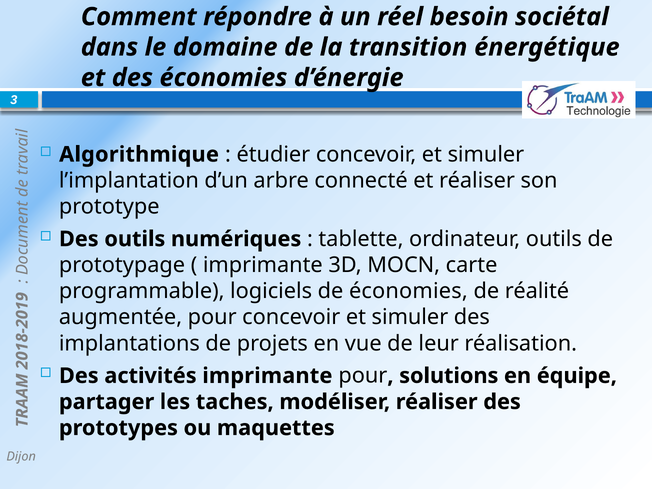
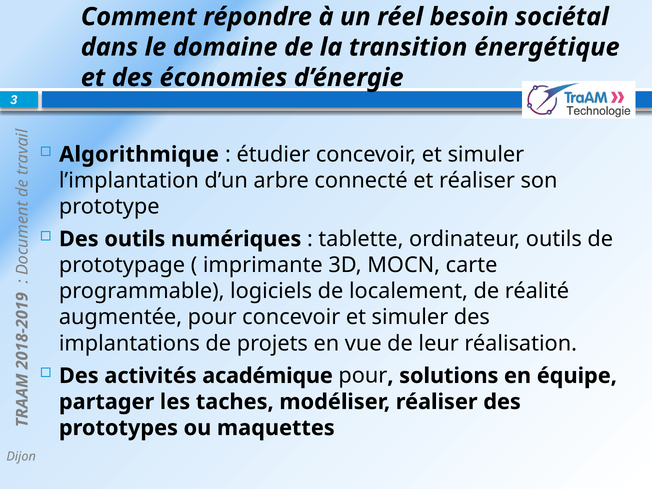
de économies: économies -> localement
activités imprimante: imprimante -> académique
